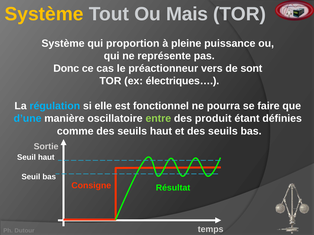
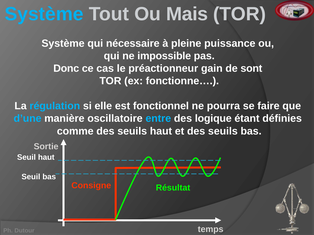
Système at (44, 14) colour: yellow -> light blue
proportion: proportion -> nécessaire
représente: représente -> impossible
vers: vers -> gain
électriques…: électriques… -> fonctionne…
entre colour: light green -> light blue
produit: produit -> logique
